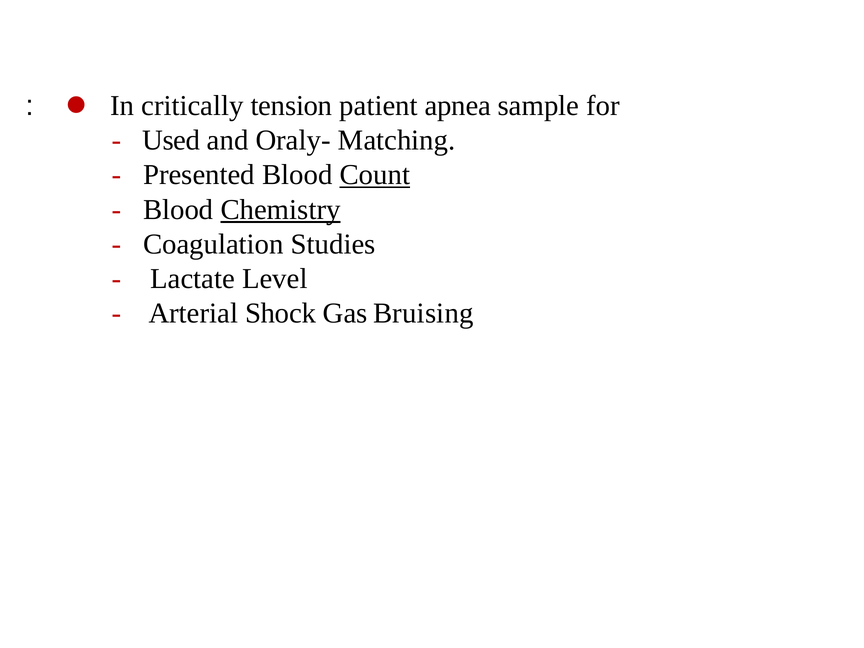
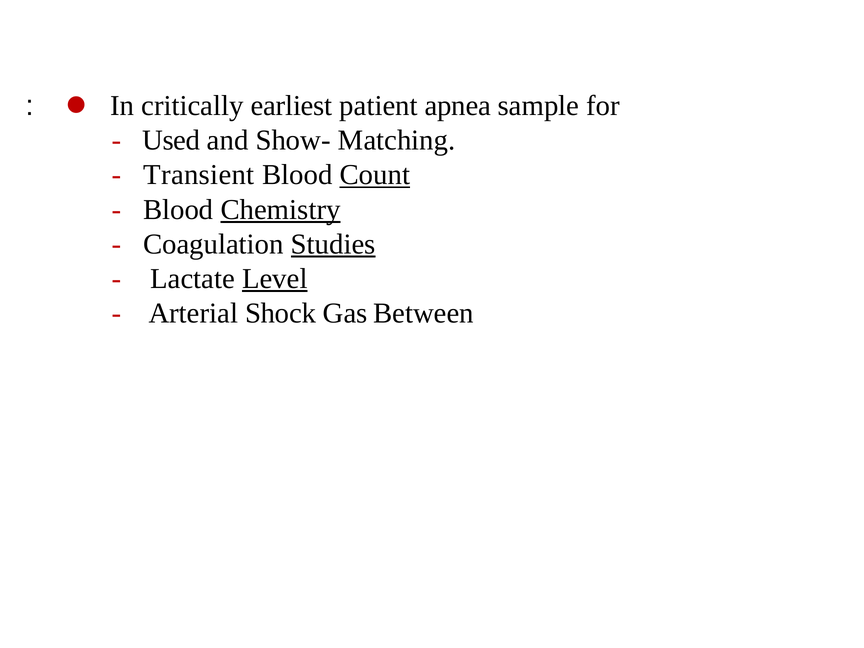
tension: tension -> earliest
Oraly-: Oraly- -> Show-
Presented: Presented -> Transient
Studies underline: none -> present
Level underline: none -> present
Bruising: Bruising -> Between
